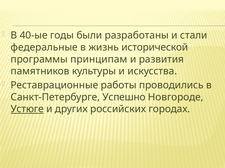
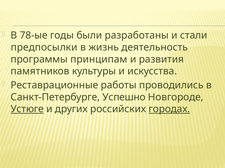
40-ые: 40-ые -> 78-ые
федеральные: федеральные -> предпосылки
исторической: исторической -> деятельность
городах underline: none -> present
